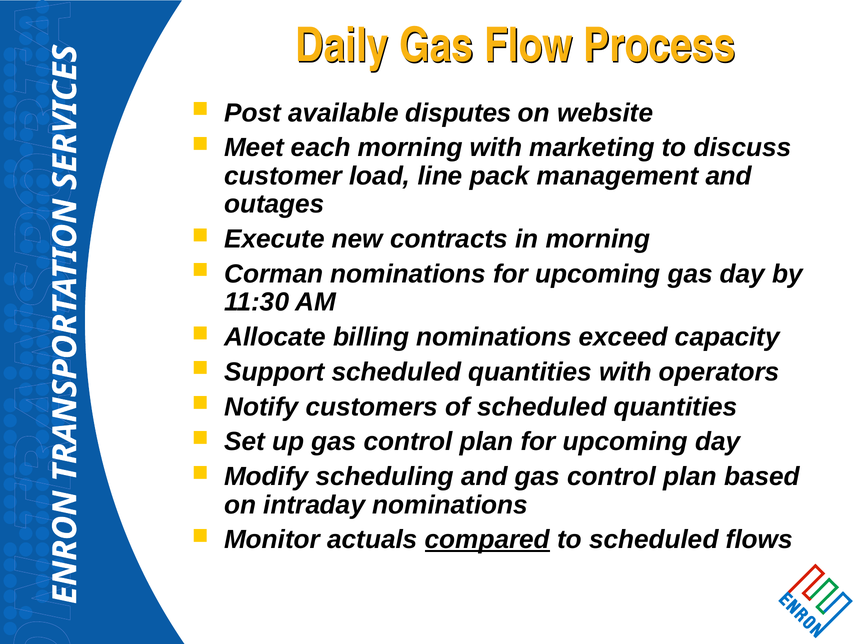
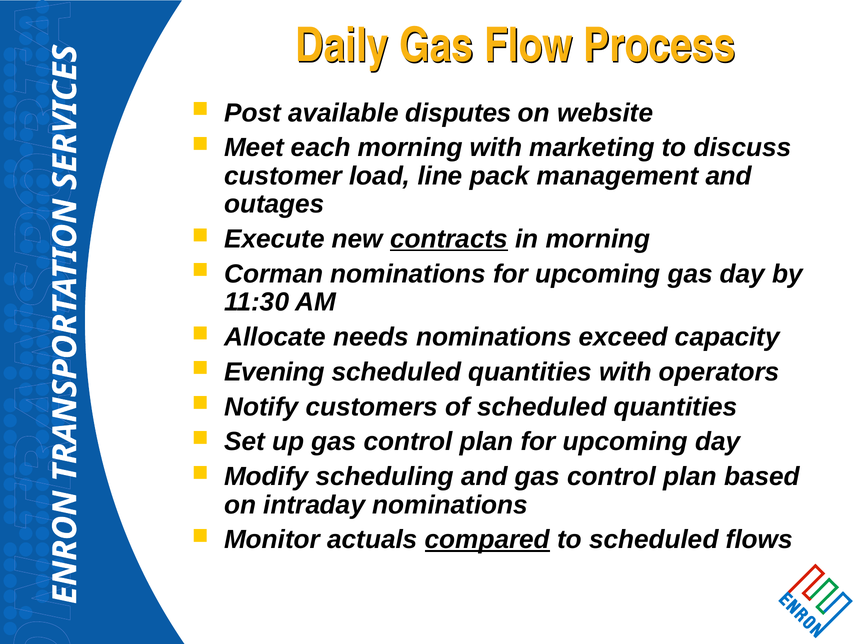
contracts underline: none -> present
billing: billing -> needs
Support: Support -> Evening
